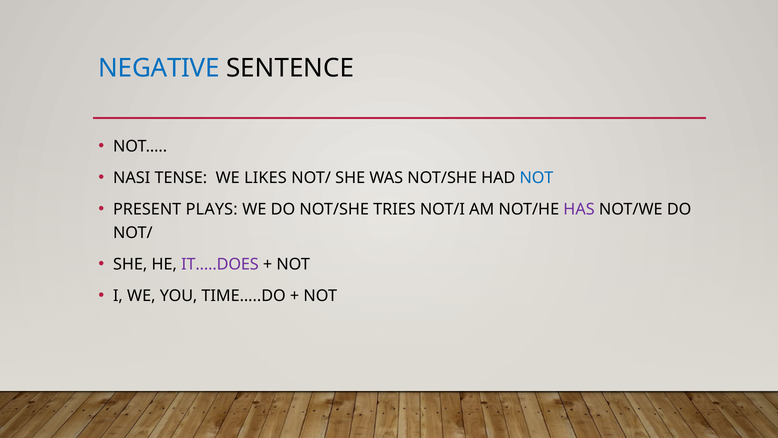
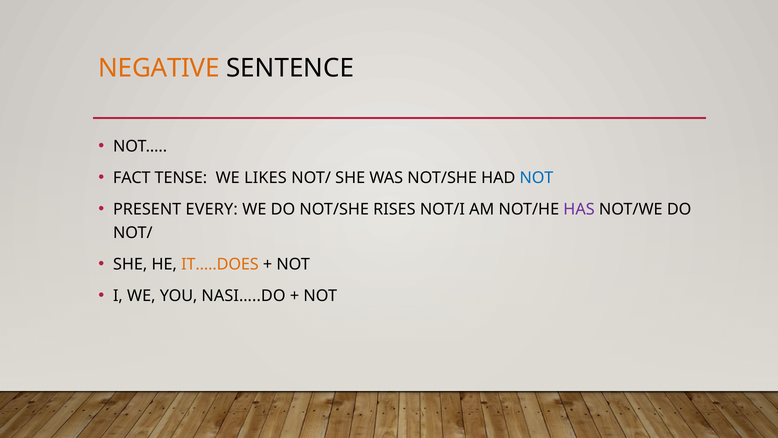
NEGATIVE colour: blue -> orange
NASI: NASI -> FACT
PLAYS: PLAYS -> EVERY
TRIES: TRIES -> RISES
IT…..DOES colour: purple -> orange
TIME…..DO: TIME…..DO -> NASI…..DO
